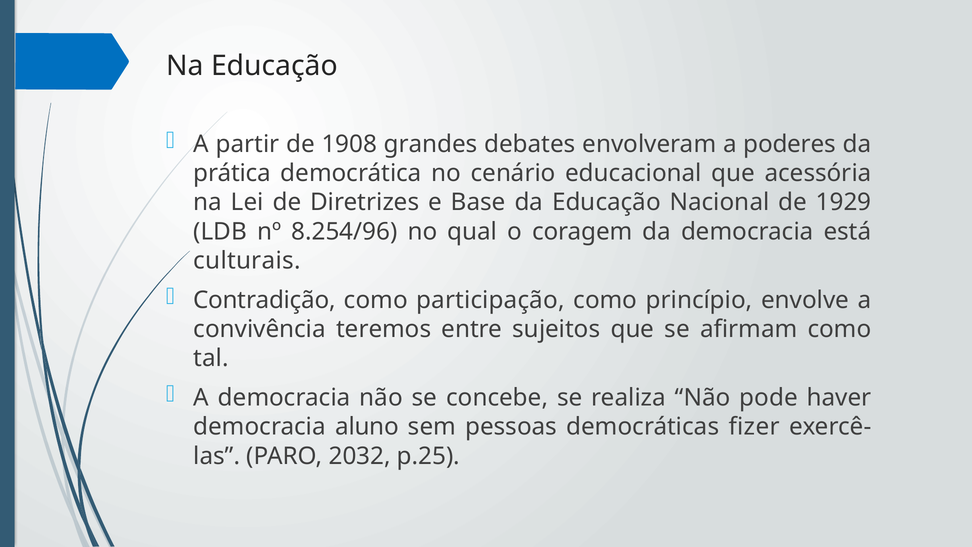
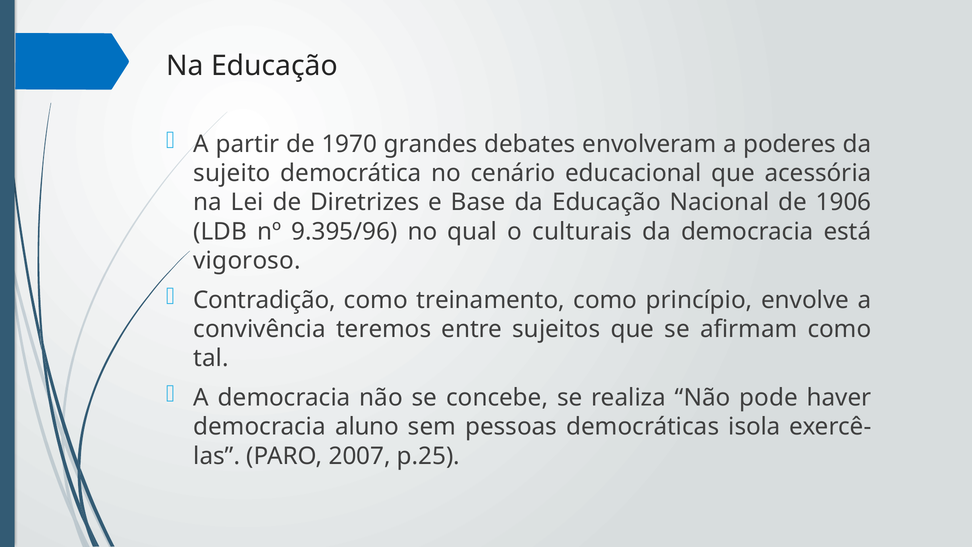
1908: 1908 -> 1970
prática: prática -> sujeito
1929: 1929 -> 1906
8.254/96: 8.254/96 -> 9.395/96
coragem: coragem -> culturais
culturais: culturais -> vigoroso
participação: participação -> treinamento
fizer: fizer -> isola
2032: 2032 -> 2007
